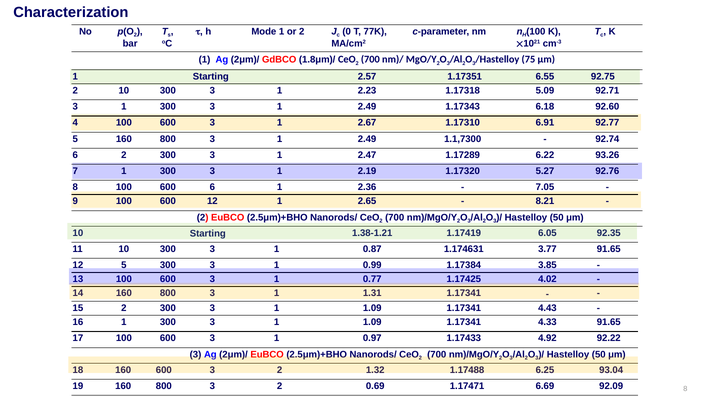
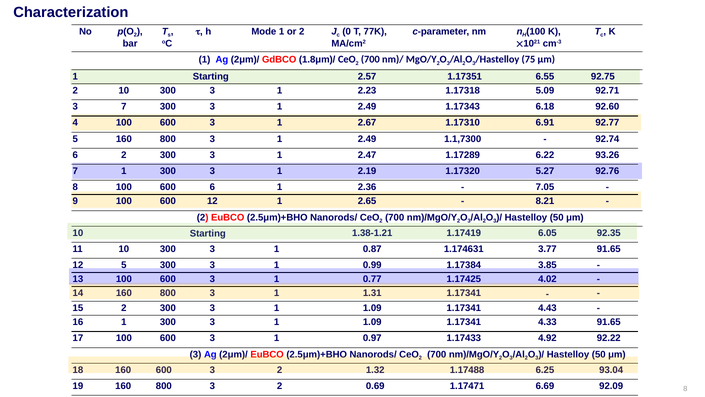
1 at (124, 107): 1 -> 7
